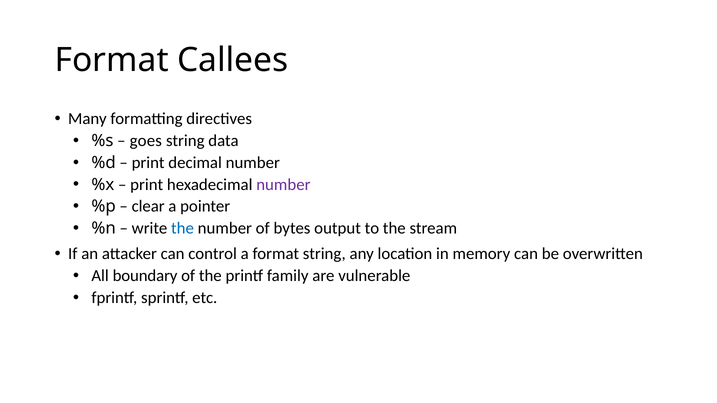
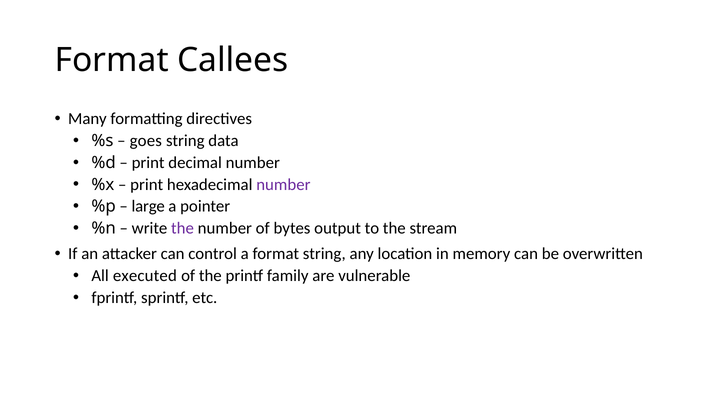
clear: clear -> large
the at (183, 228) colour: blue -> purple
boundary: boundary -> executed
